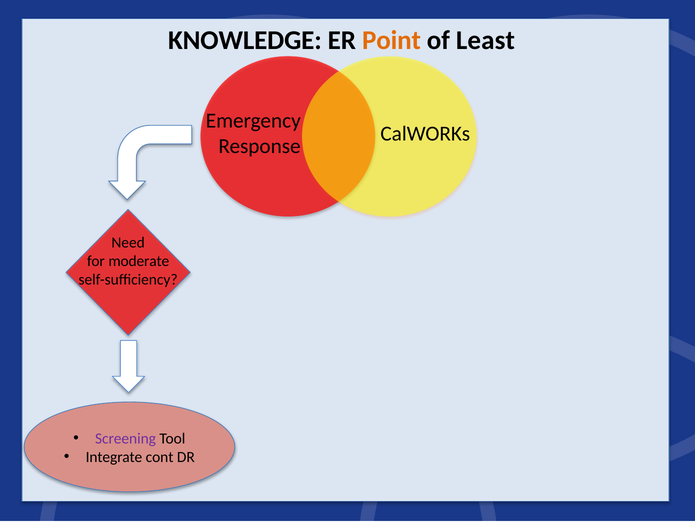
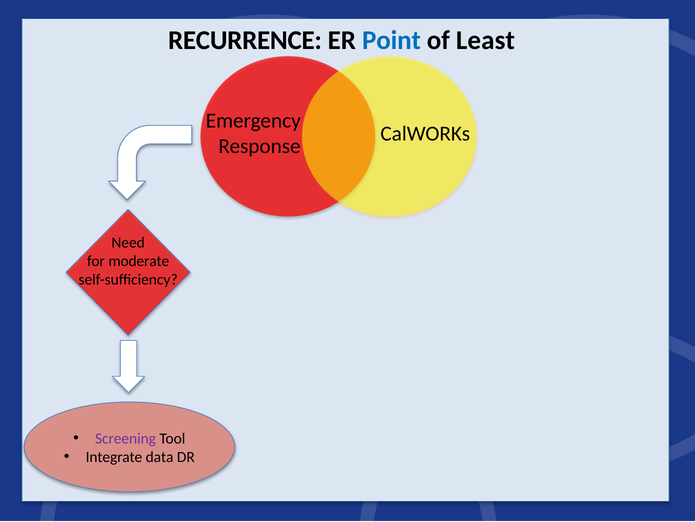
KNOWLEDGE: KNOWLEDGE -> RECURRENCE
Point colour: orange -> blue
cont: cont -> data
